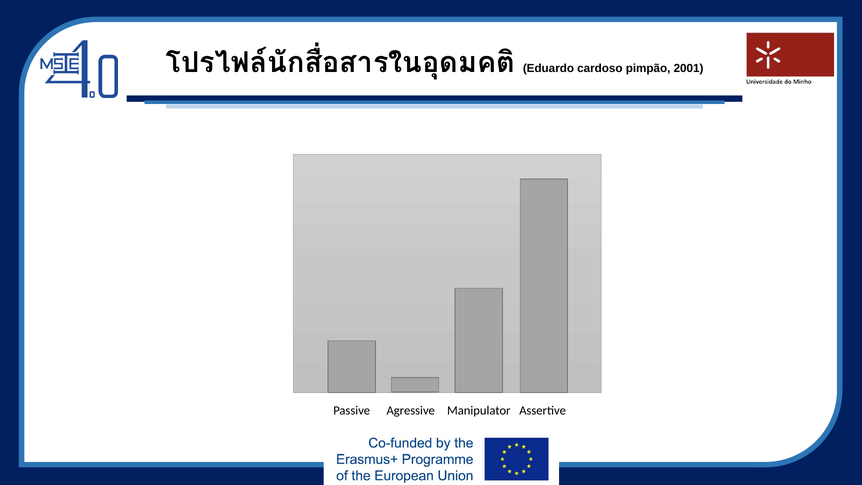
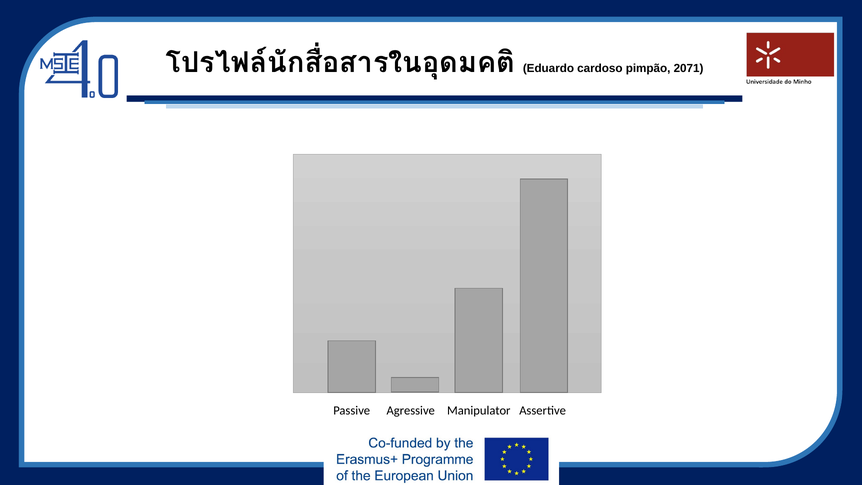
2001: 2001 -> 2071
